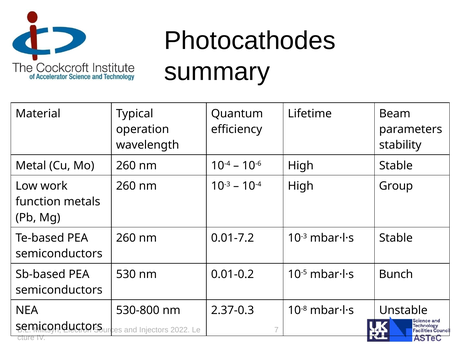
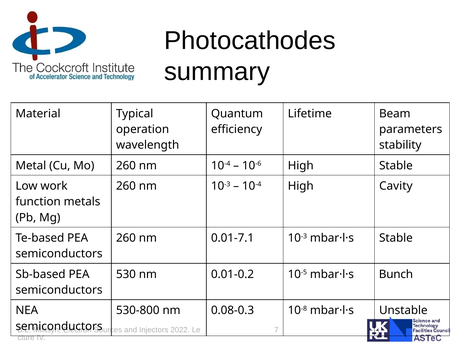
Group: Group -> Cavity
0.01-7.2: 0.01-7.2 -> 0.01-7.1
2.37-0.3: 2.37-0.3 -> 0.08-0.3
